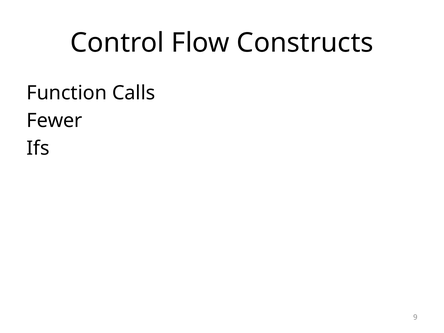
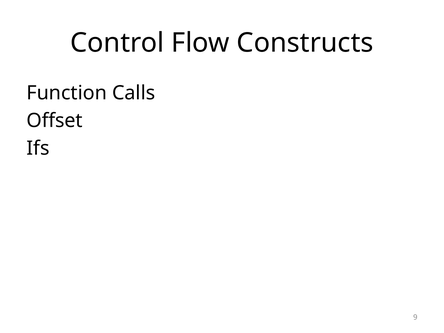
Fewer: Fewer -> Offset
